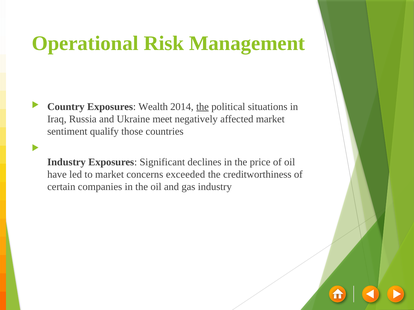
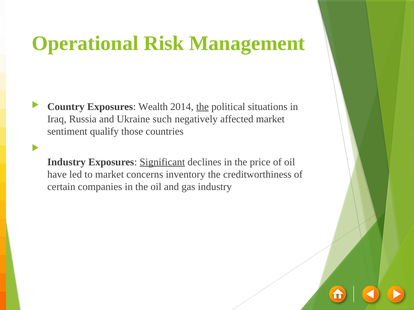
meet: meet -> such
Significant underline: none -> present
exceeded: exceeded -> inventory
